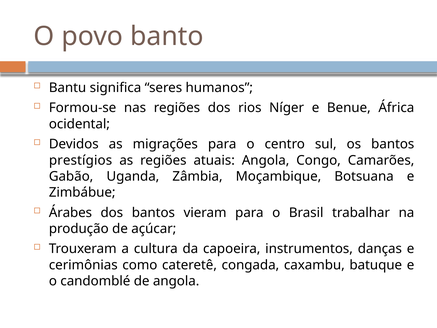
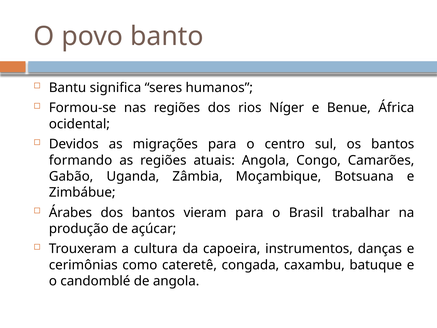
prestígios: prestígios -> formando
